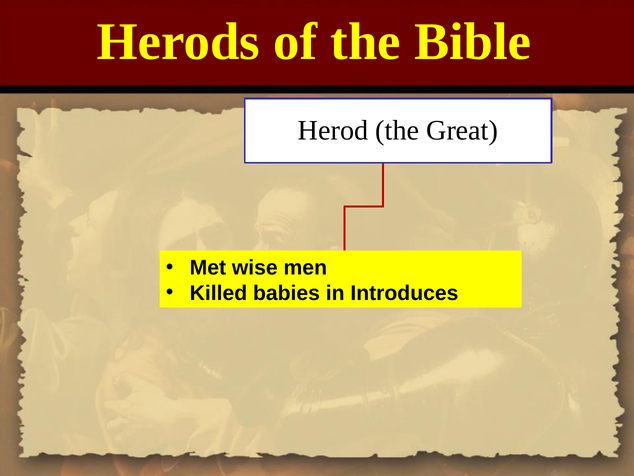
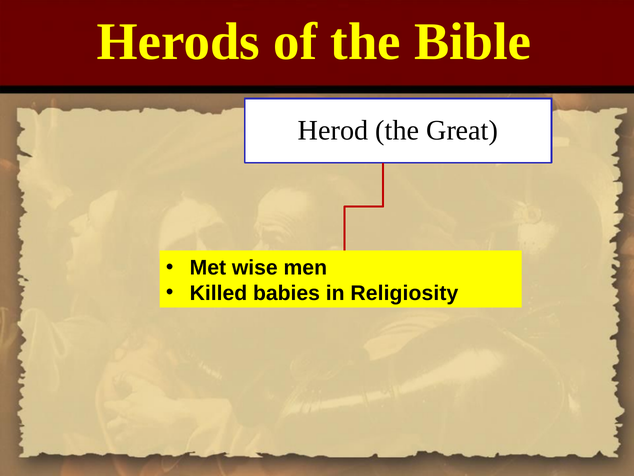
Introduces: Introduces -> Religiosity
